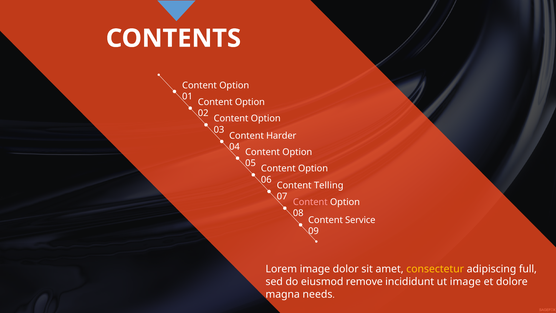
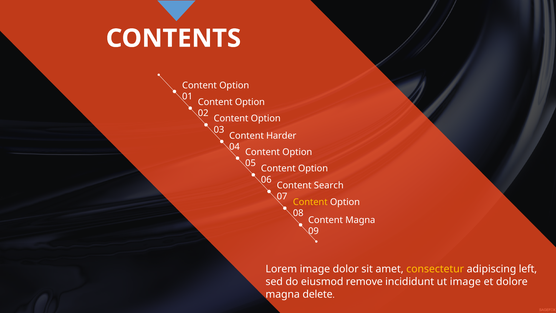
Telling: Telling -> Search
Content at (310, 202) colour: pink -> yellow
Content Service: Service -> Magna
full: full -> left
needs: needs -> delete
